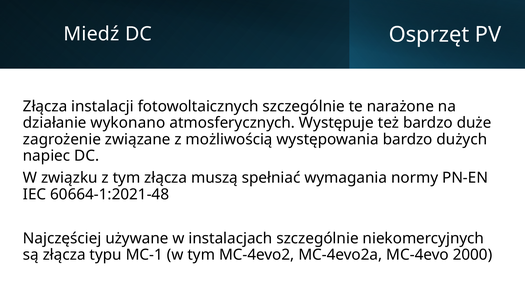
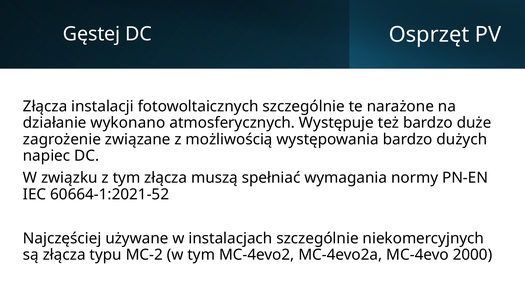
Miedź: Miedź -> Gęstej
60664-1:2021-48: 60664-1:2021-48 -> 60664-1:2021-52
MC-1: MC-1 -> MC-2
